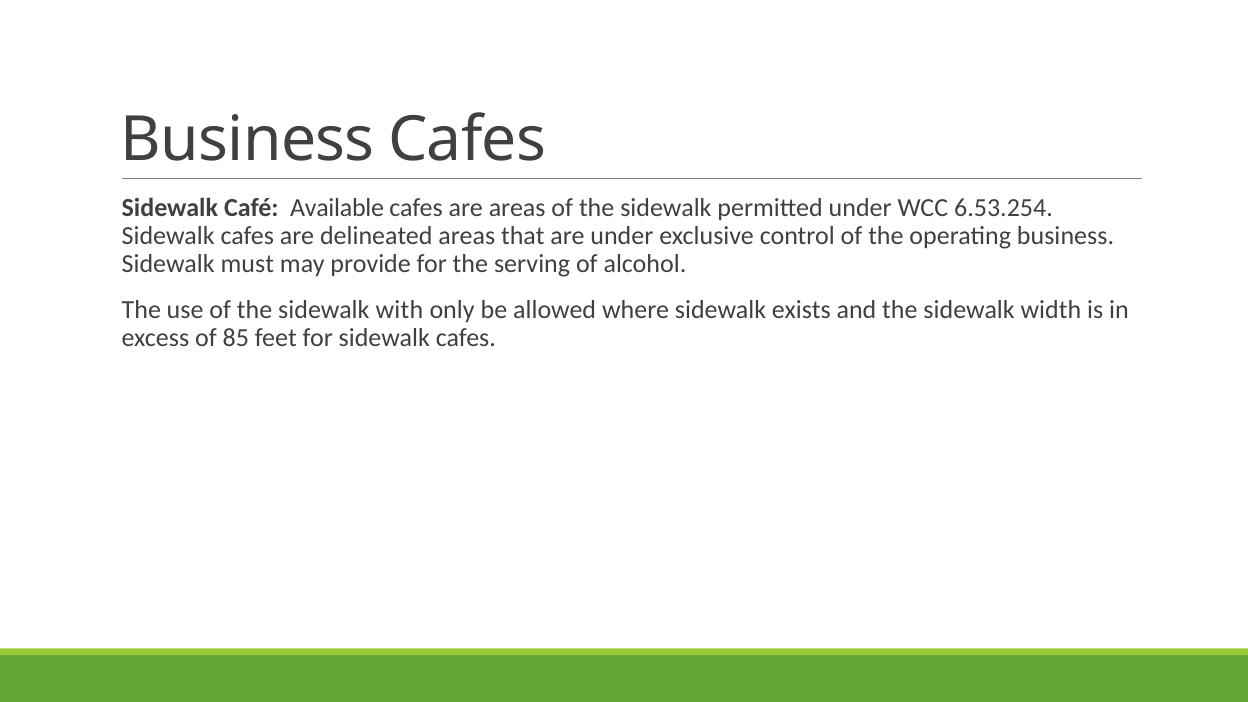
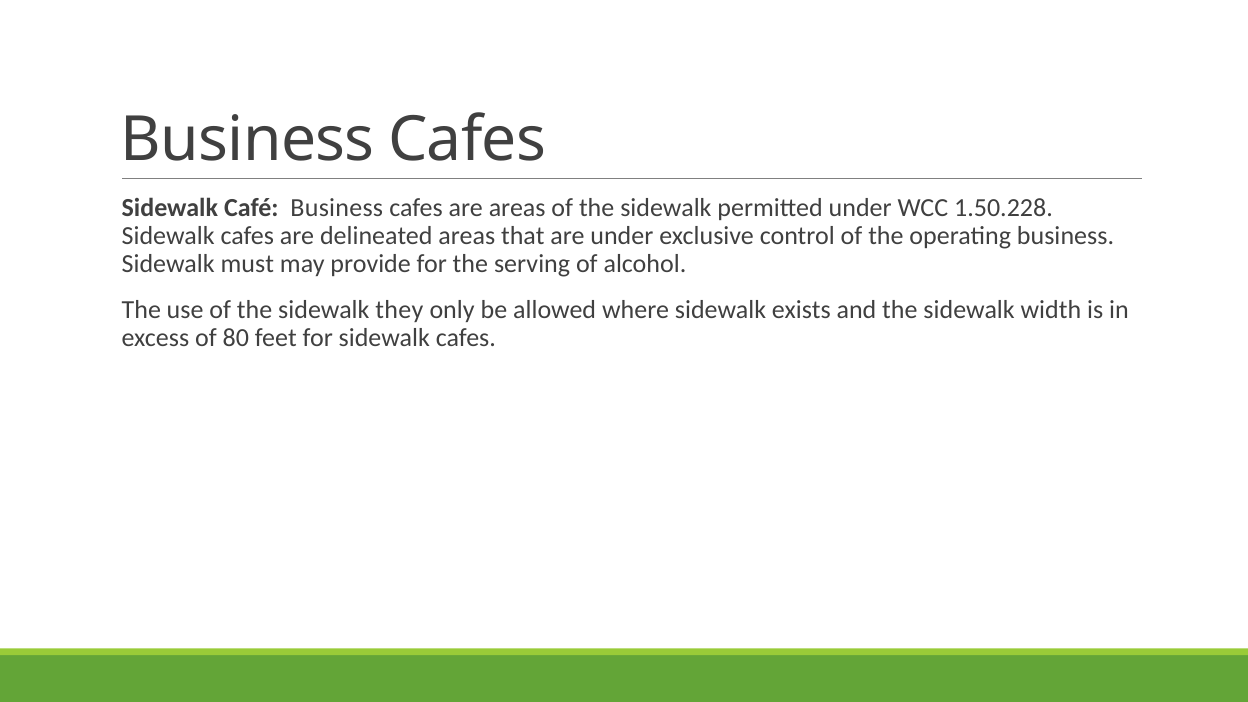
Café Available: Available -> Business
6.53.254: 6.53.254 -> 1.50.228
with: with -> they
85: 85 -> 80
